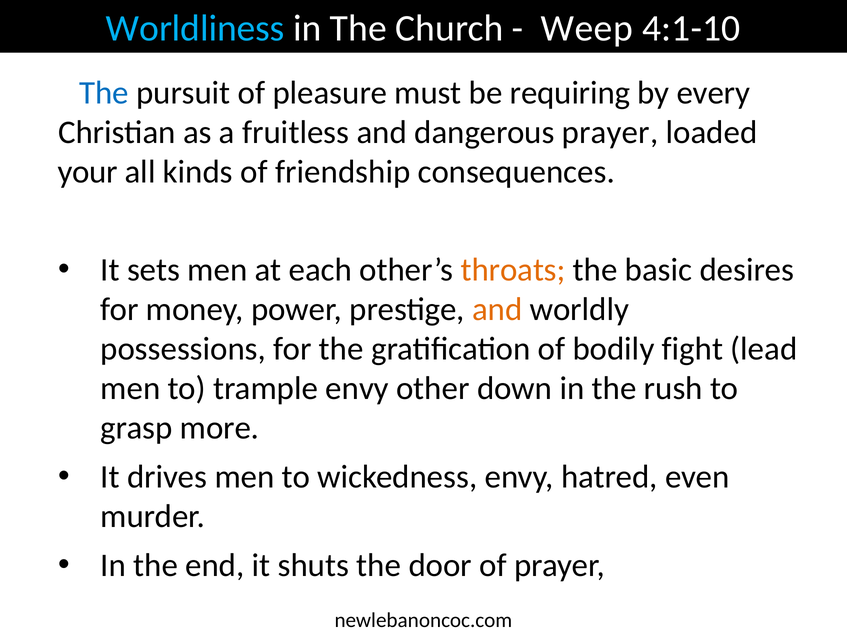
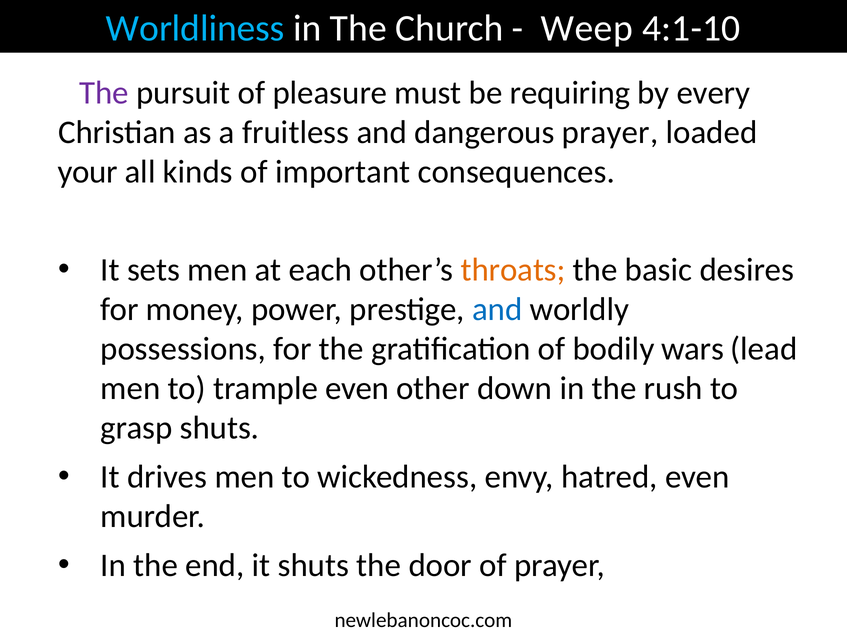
The at (104, 93) colour: blue -> purple
friendship: friendship -> important
and at (497, 310) colour: orange -> blue
fight: fight -> wars
trample envy: envy -> even
grasp more: more -> shuts
